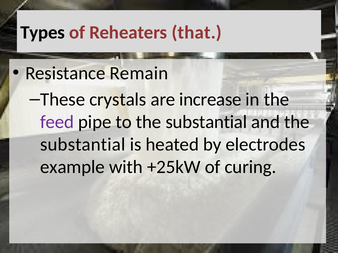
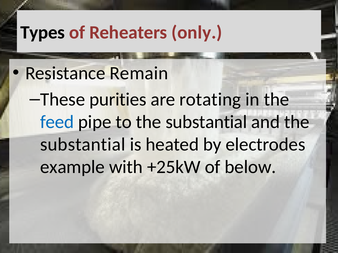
that: that -> only
crystals: crystals -> purities
increase: increase -> rotating
feed colour: purple -> blue
curing: curing -> below
